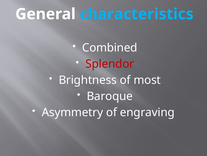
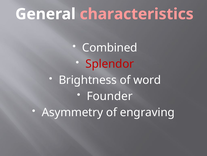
characteristics colour: light blue -> pink
most: most -> word
Baroque: Baroque -> Founder
